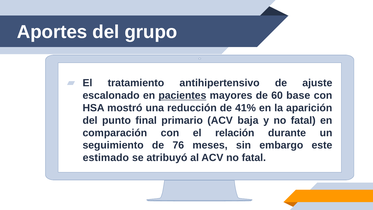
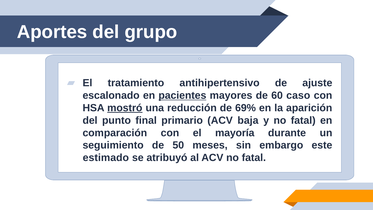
base: base -> caso
mostró underline: none -> present
41%: 41% -> 69%
relación: relación -> mayoría
76: 76 -> 50
